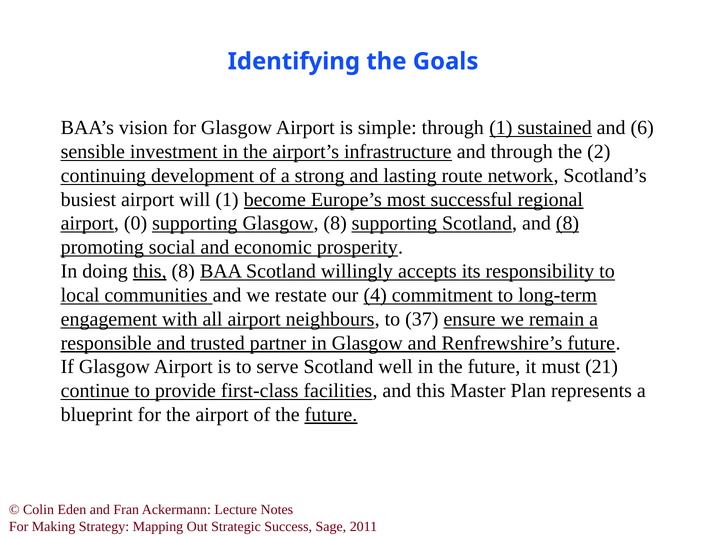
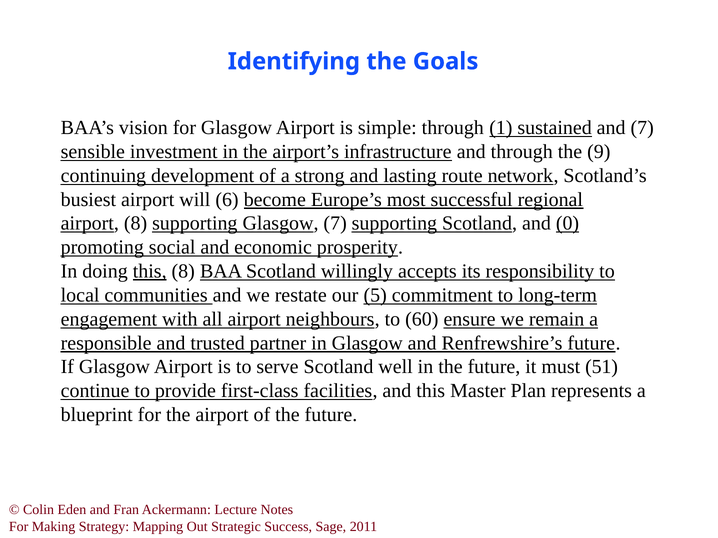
and 6: 6 -> 7
2: 2 -> 9
will 1: 1 -> 6
airport 0: 0 -> 8
Glasgow 8: 8 -> 7
and 8: 8 -> 0
4: 4 -> 5
37: 37 -> 60
21: 21 -> 51
future at (331, 415) underline: present -> none
